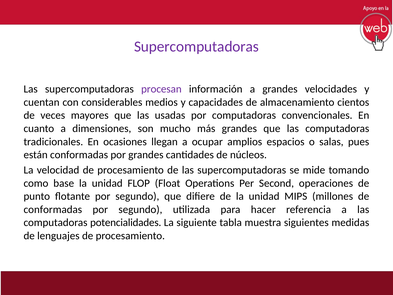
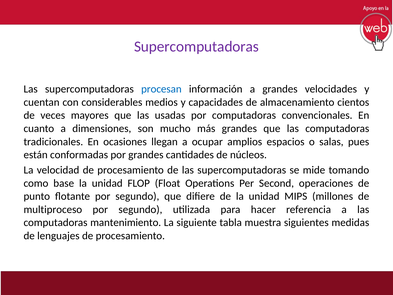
procesan colour: purple -> blue
conformadas at (53, 209): conformadas -> multiproceso
potencialidades: potencialidades -> mantenimiento
